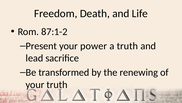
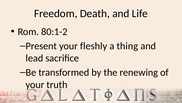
87:1-2: 87:1-2 -> 80:1-2
power: power -> fleshly
a truth: truth -> thing
